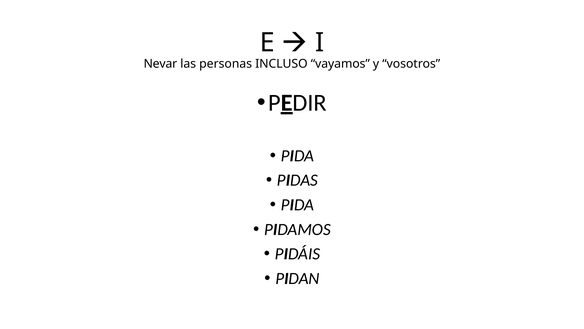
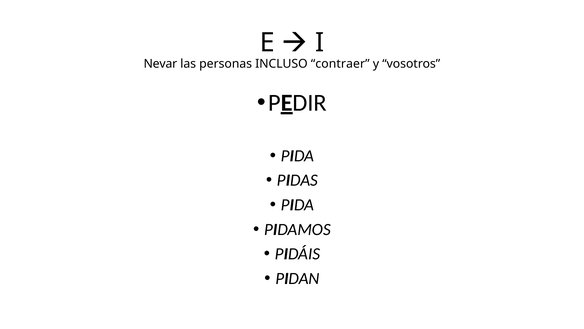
vayamos: vayamos -> contraer
